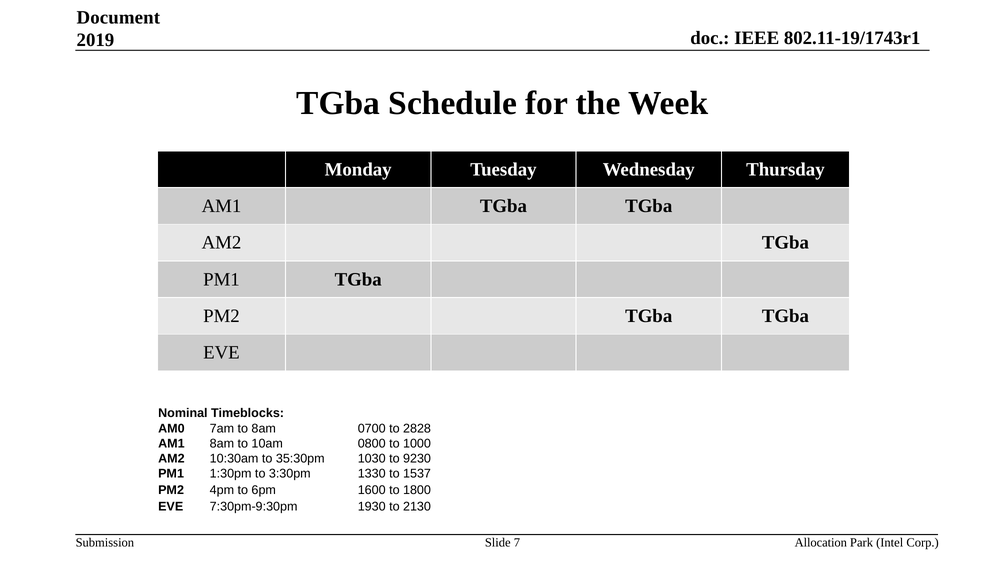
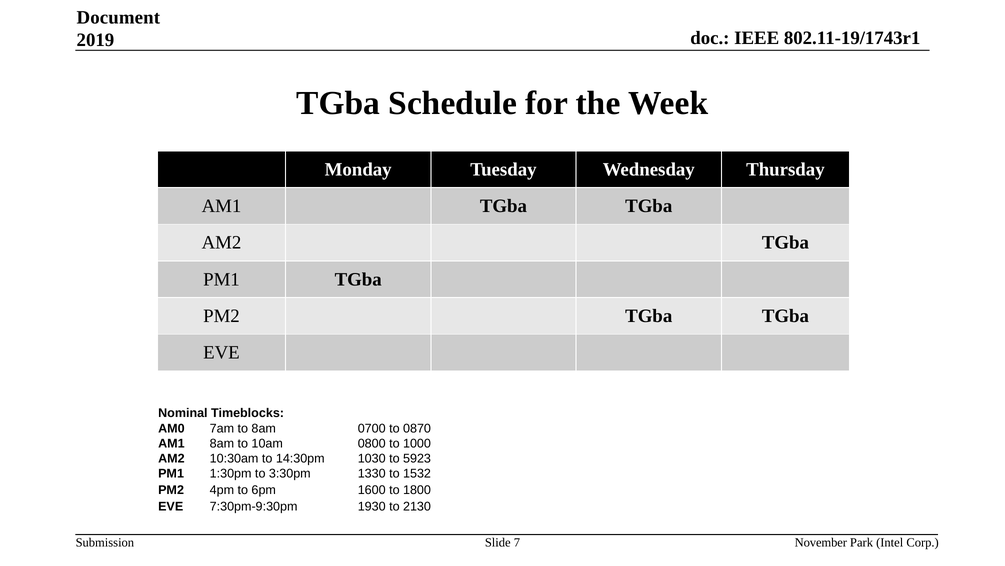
2828: 2828 -> 0870
35:30pm: 35:30pm -> 14:30pm
9230: 9230 -> 5923
1537: 1537 -> 1532
Allocation: Allocation -> November
